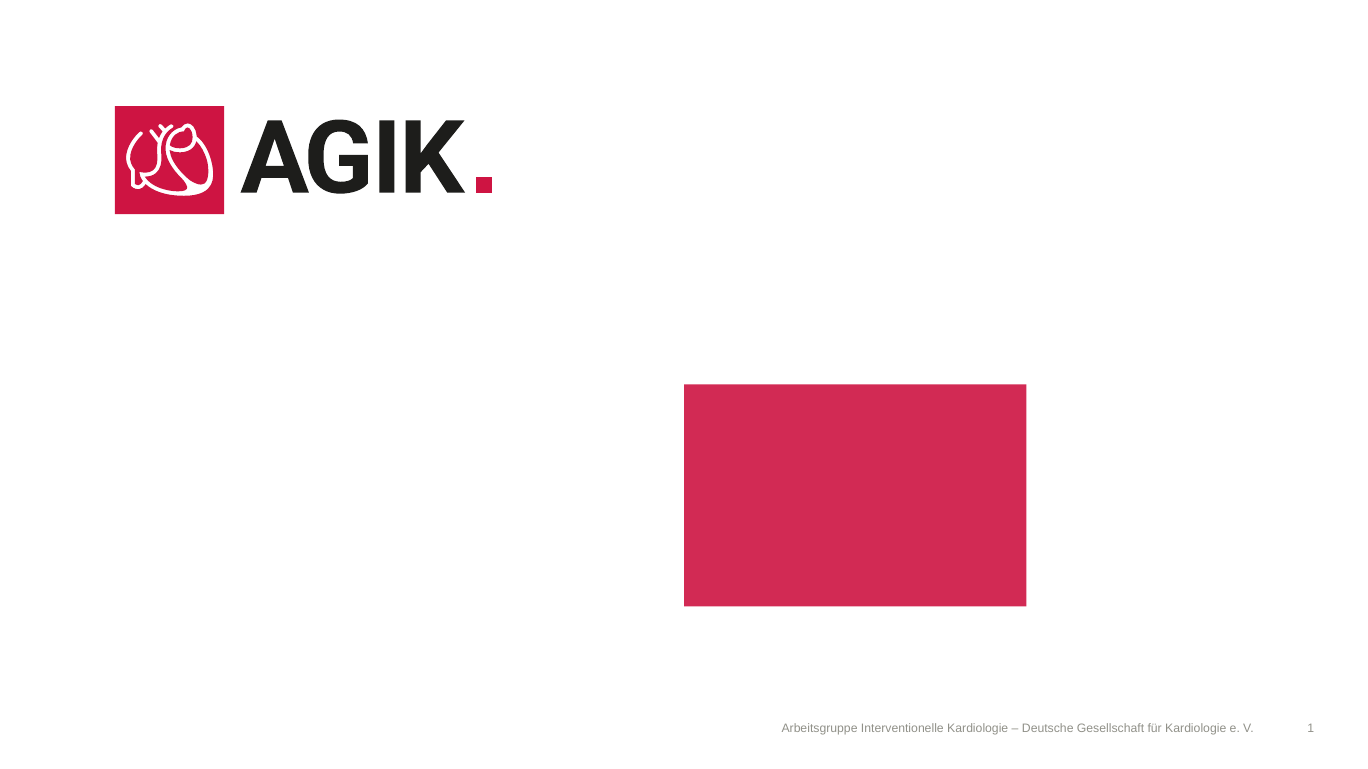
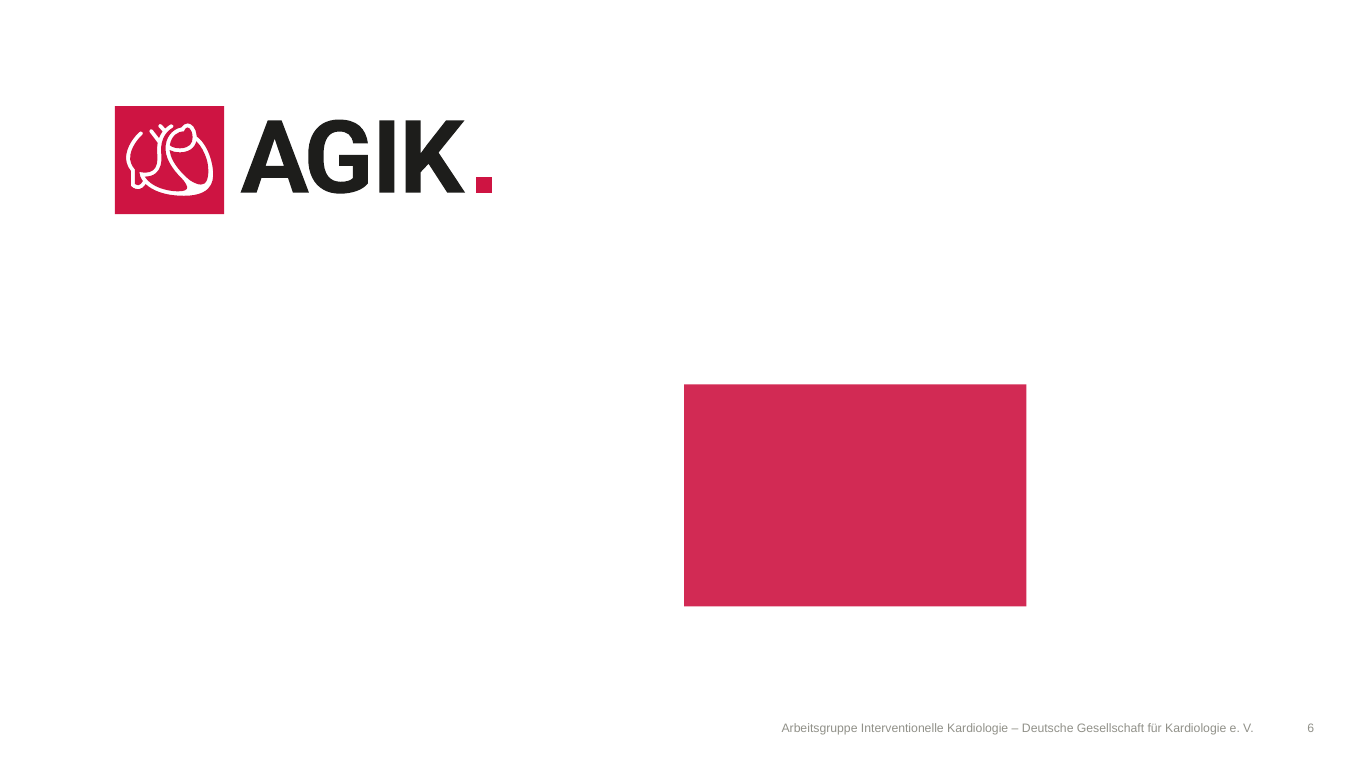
1: 1 -> 6
